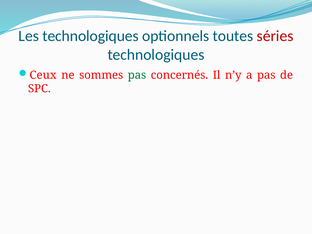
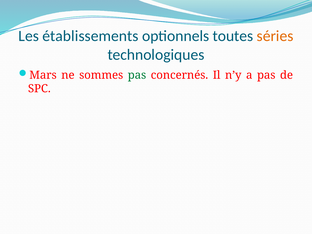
Les technologiques: technologiques -> établissements
séries colour: red -> orange
Ceux: Ceux -> Mars
